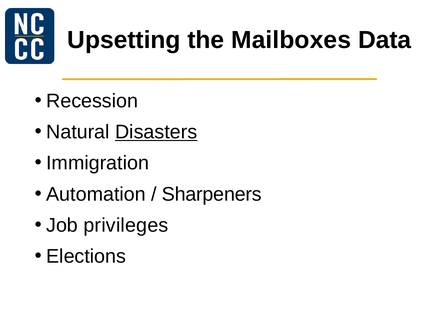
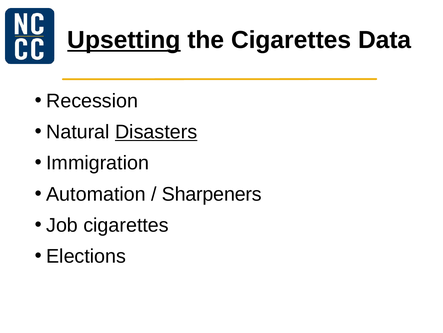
Upsetting underline: none -> present
the Mailboxes: Mailboxes -> Cigarettes
Job privileges: privileges -> cigarettes
